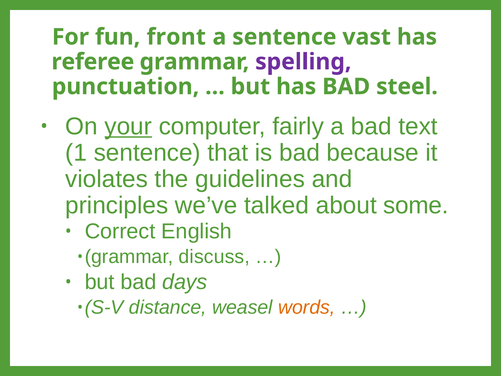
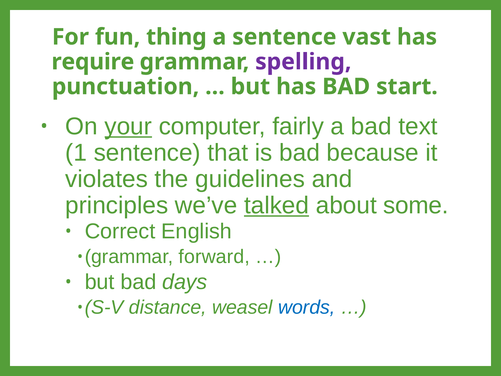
front: front -> thing
referee: referee -> require
steel: steel -> start
talked underline: none -> present
discuss: discuss -> forward
words colour: orange -> blue
